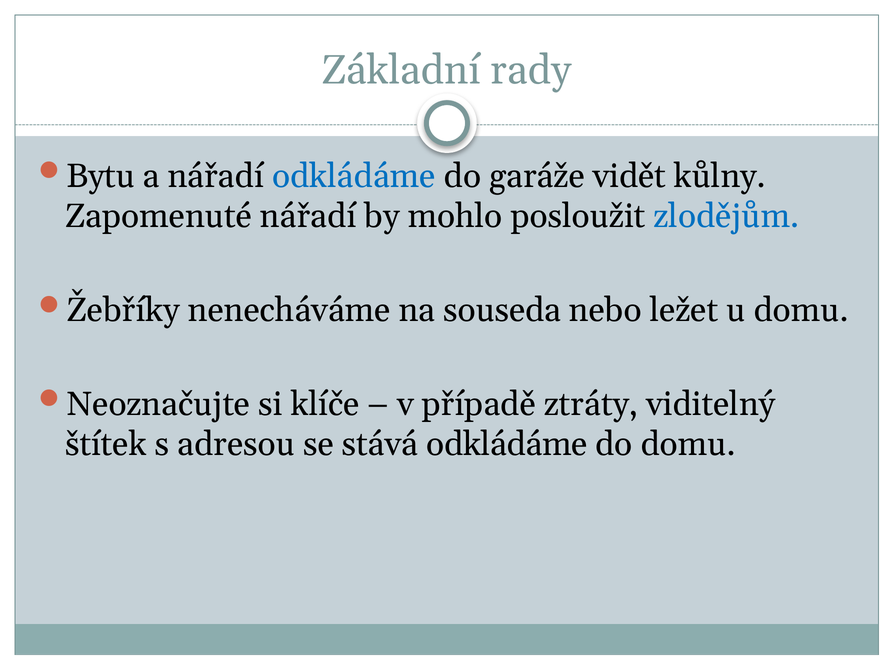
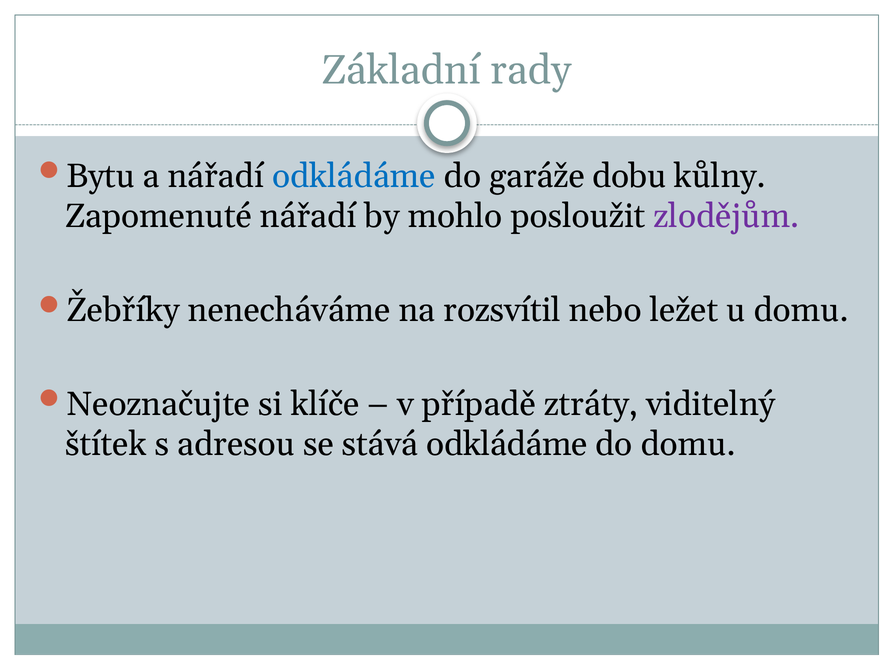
vidět: vidět -> dobu
zlodějům colour: blue -> purple
souseda: souseda -> rozsvítil
